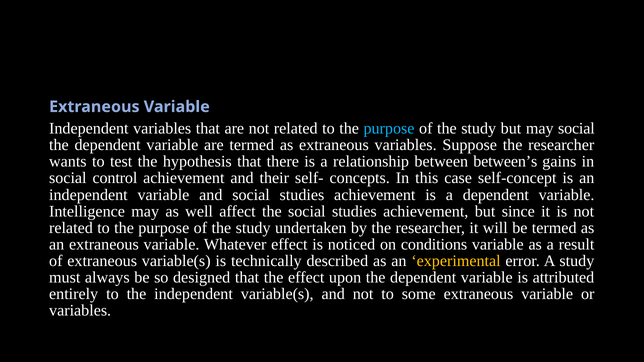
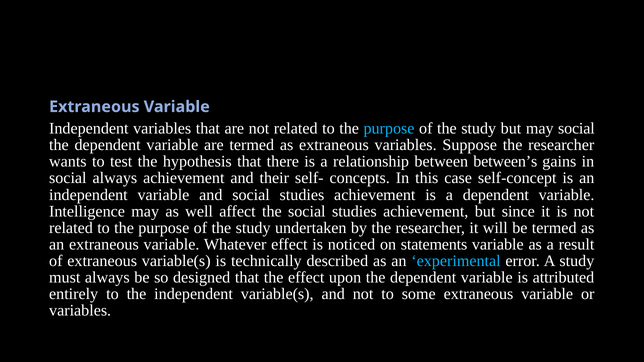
social control: control -> always
conditions: conditions -> statements
experimental colour: yellow -> light blue
